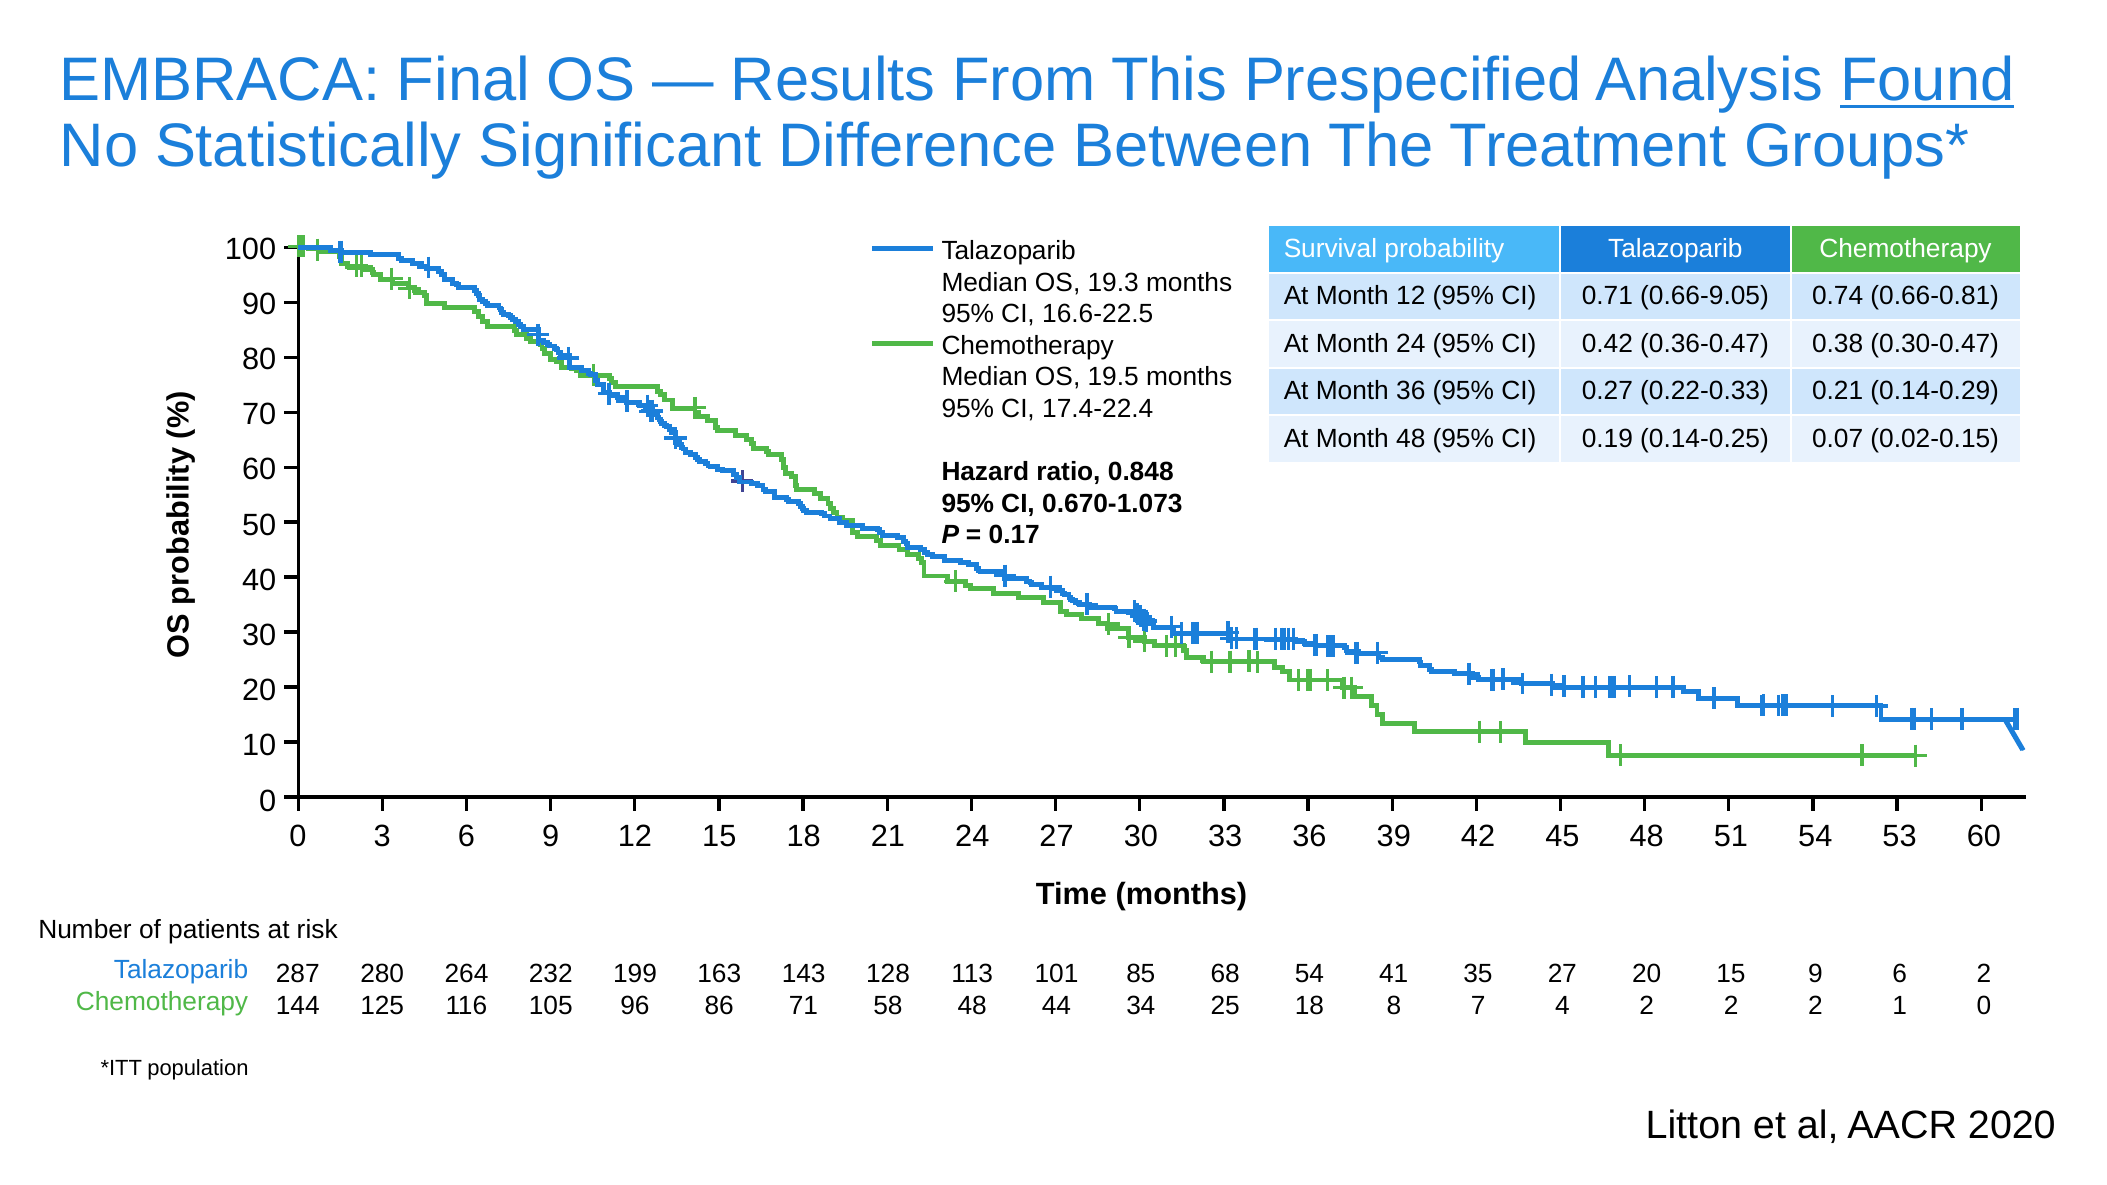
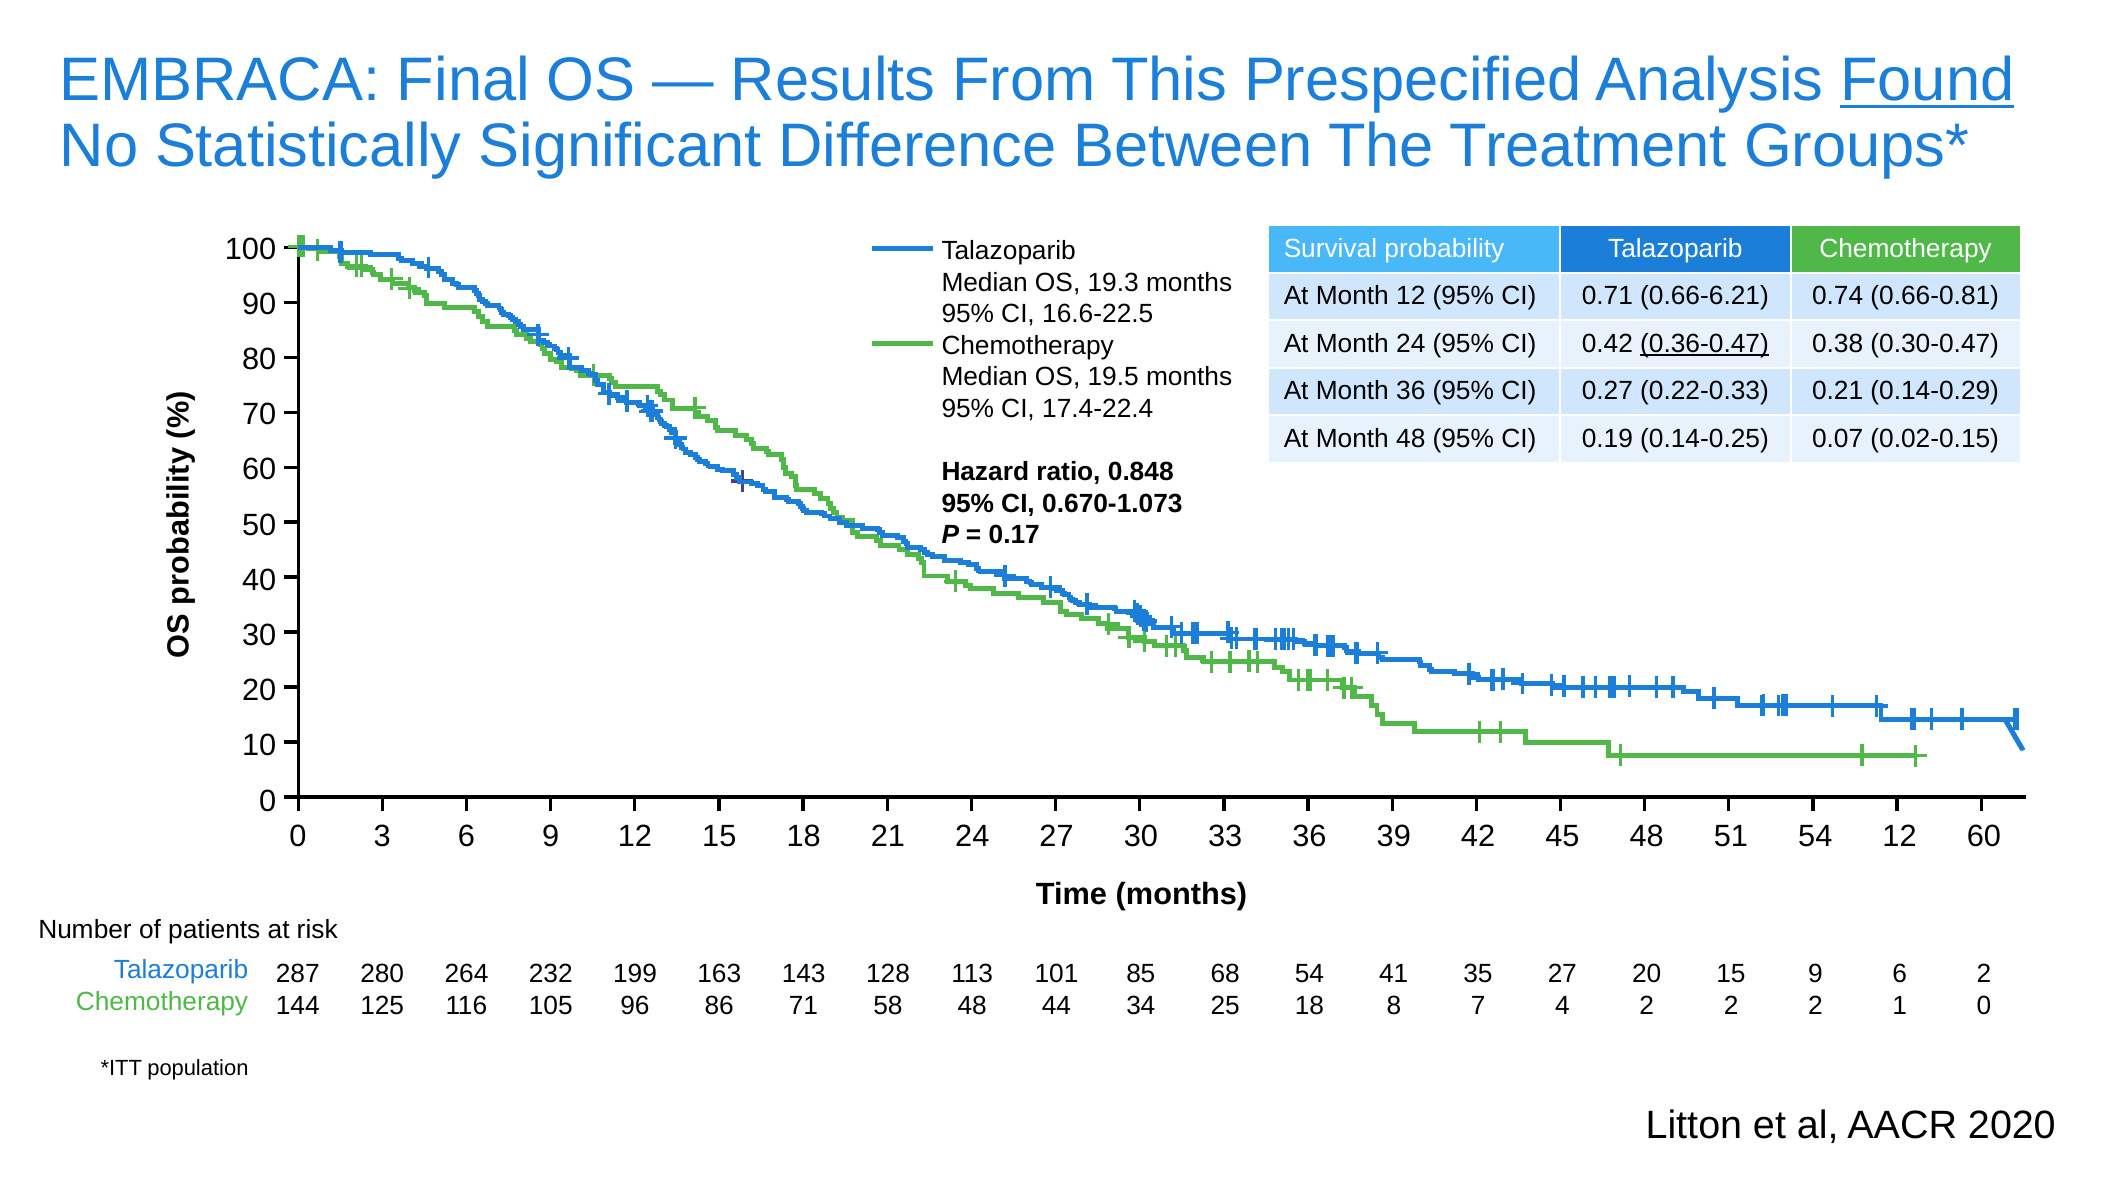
0.66-9.05: 0.66-9.05 -> 0.66-6.21
0.36-0.47 underline: none -> present
54 53: 53 -> 12
